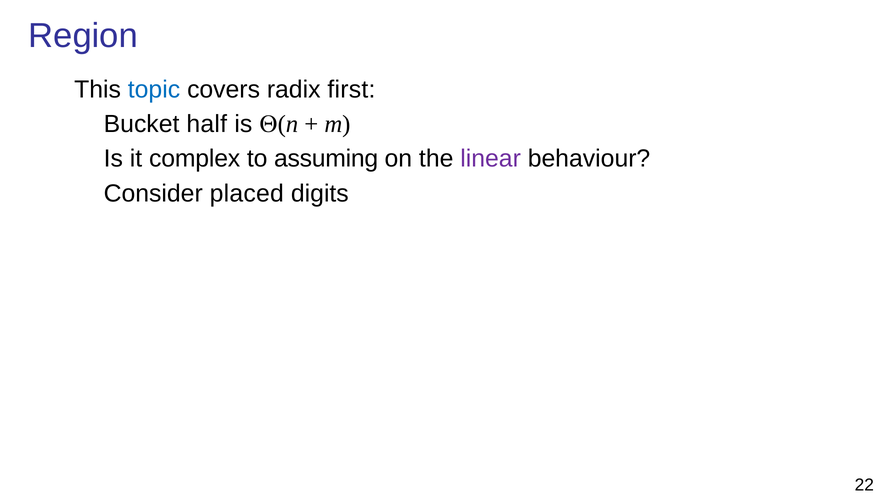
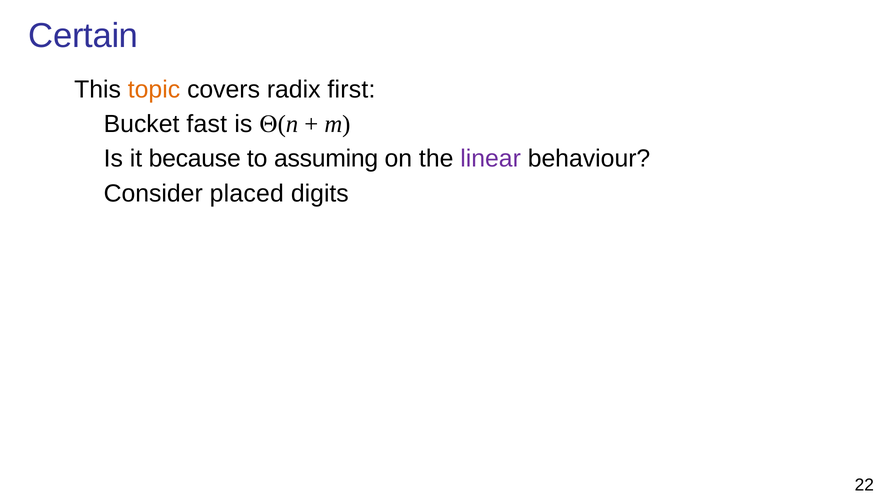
Region: Region -> Certain
topic colour: blue -> orange
half: half -> fast
complex: complex -> because
